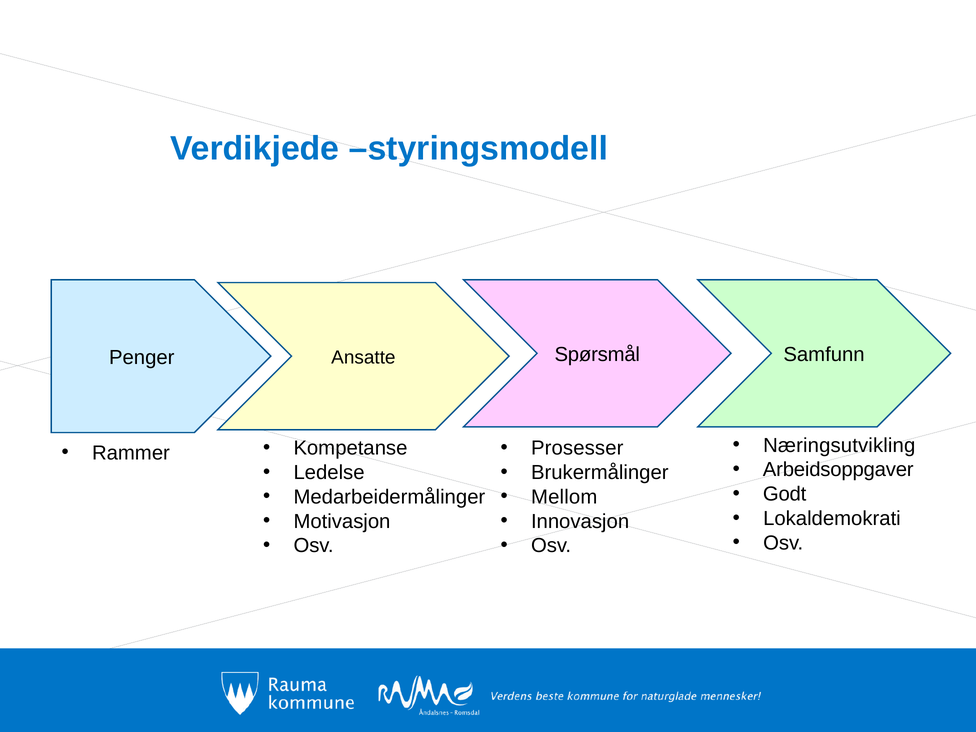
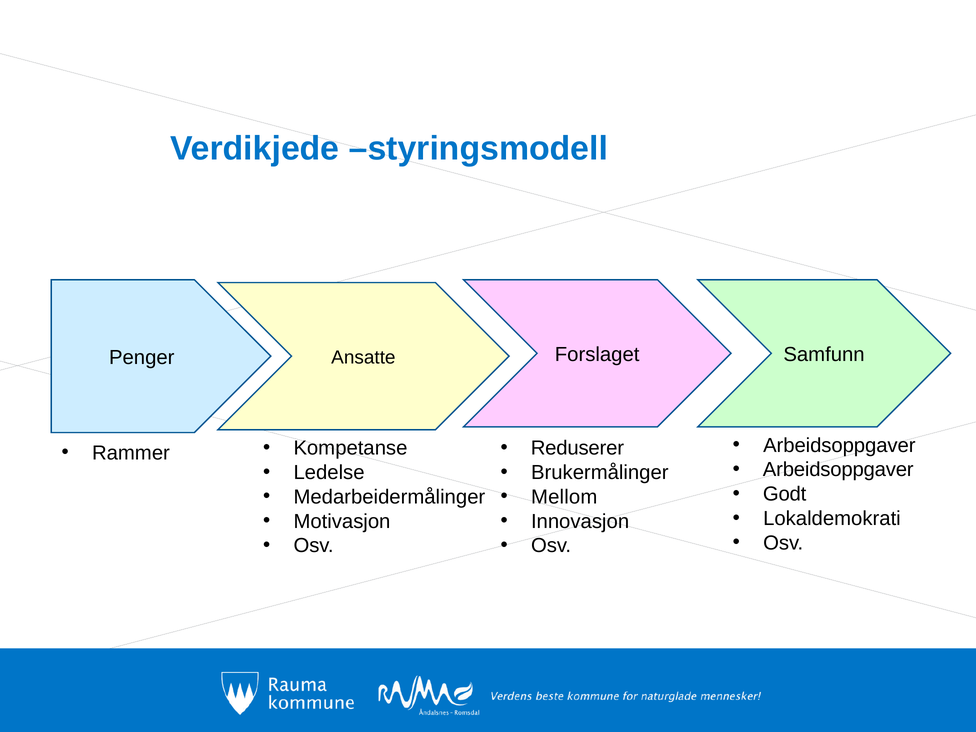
Spørsmål: Spørsmål -> Forslaget
Næringsutvikling at (839, 445): Næringsutvikling -> Arbeidsoppgaver
Prosesser: Prosesser -> Reduserer
